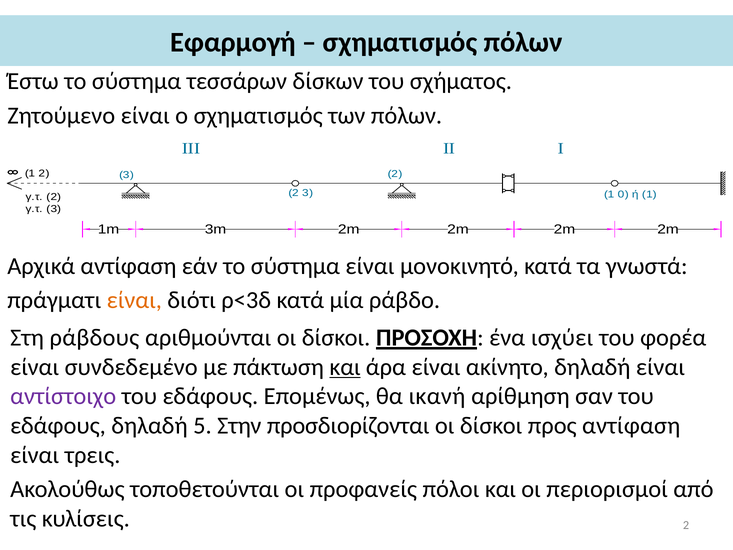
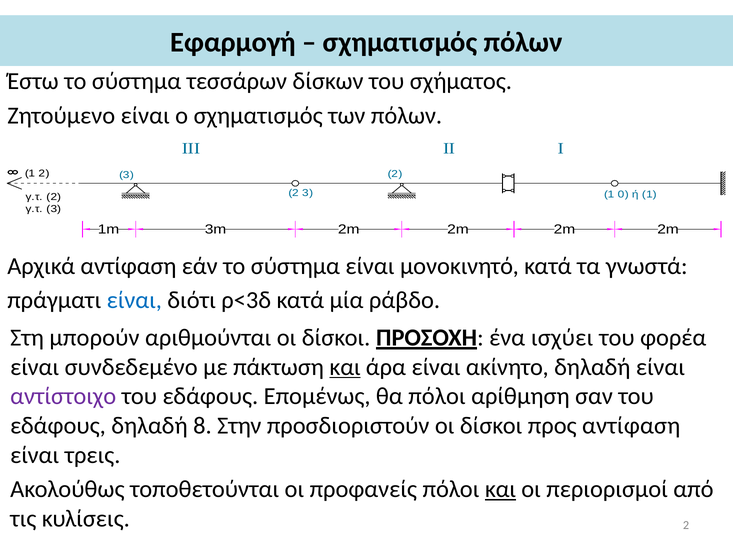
είναι at (134, 300) colour: orange -> blue
ράβδους: ράβδους -> μπορούν
θα ικανή: ικανή -> πόλοι
5: 5 -> 8
προσδιορίζονται: προσδιορίζονται -> προσδιοριστούν
και at (500, 489) underline: none -> present
